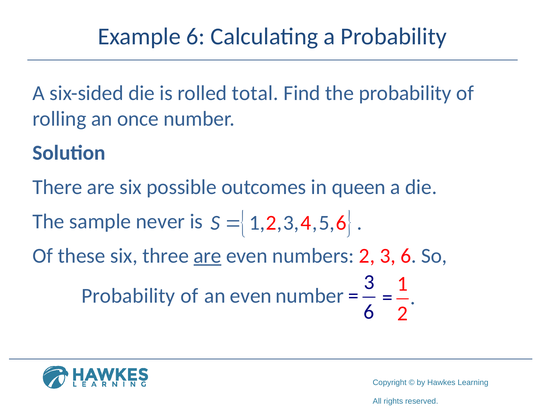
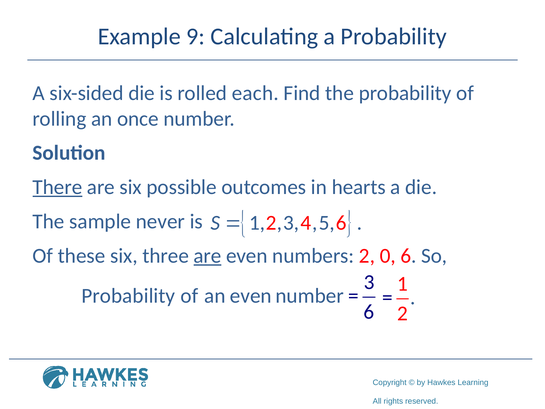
Example 6: 6 -> 9
total: total -> each
There underline: none -> present
queen: queen -> hearts
2 3: 3 -> 0
